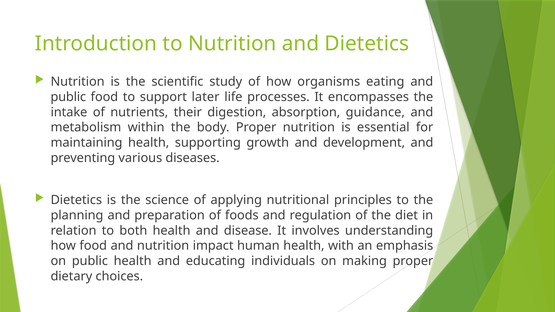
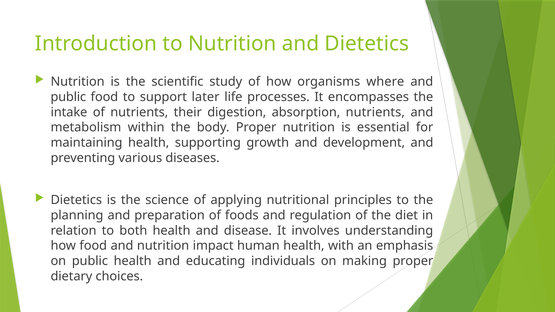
eating: eating -> where
absorption guidance: guidance -> nutrients
